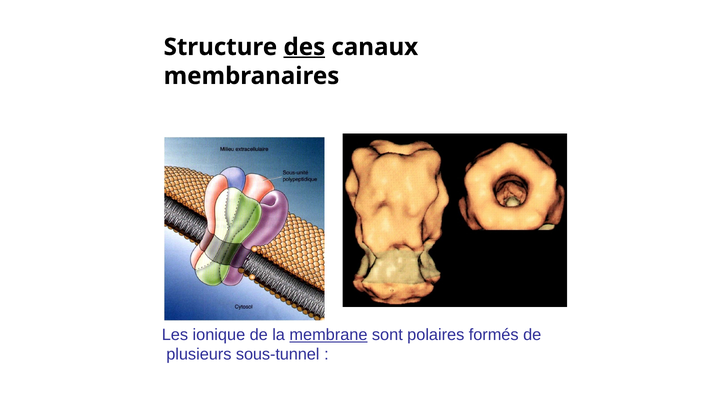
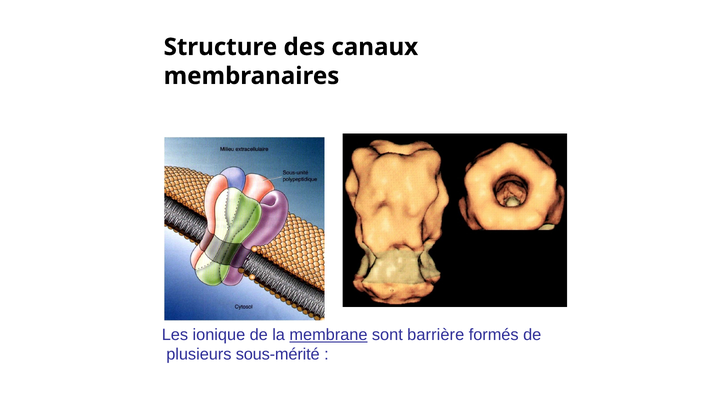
des underline: present -> none
polaires: polaires -> barrière
sous-tunnel: sous-tunnel -> sous-mérité
